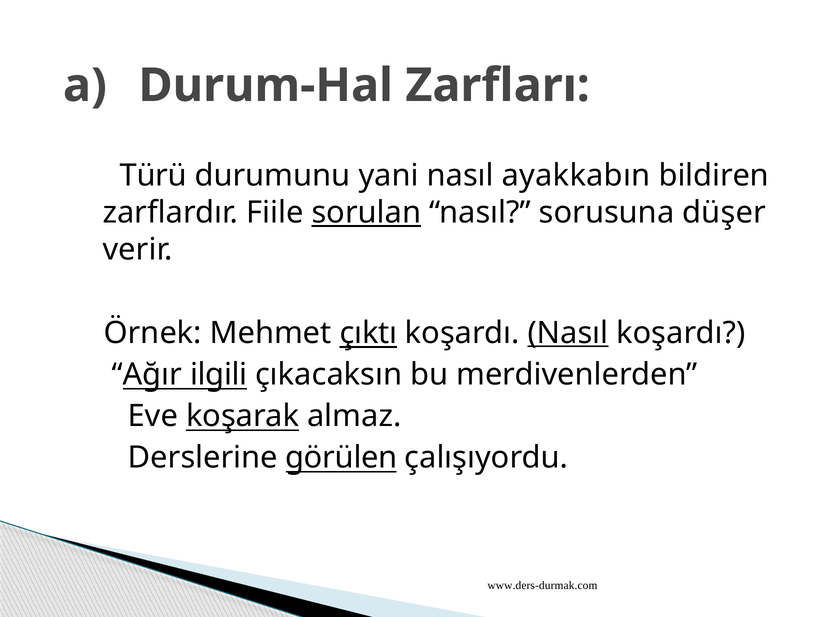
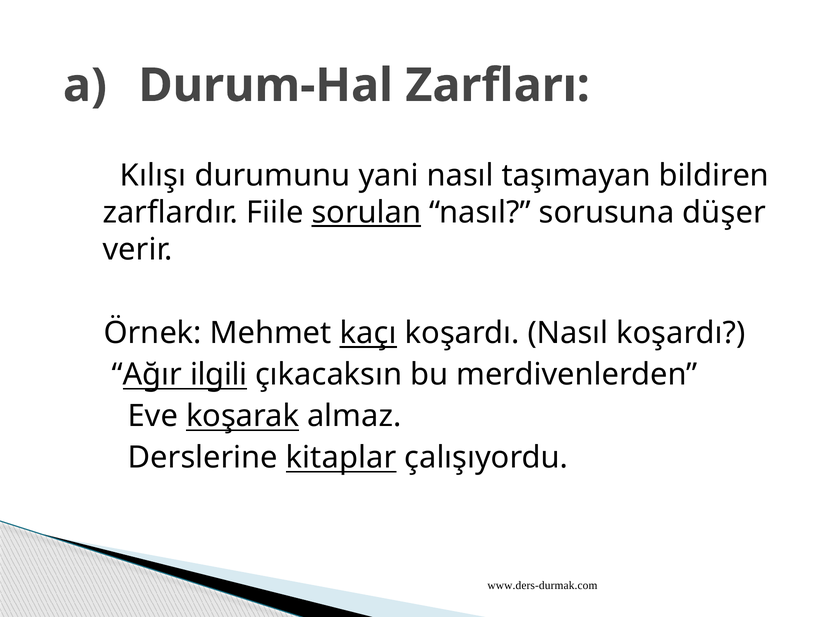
Türü: Türü -> Kılışı
ayakkabın: ayakkabın -> taşımayan
çıktı: çıktı -> kaçı
Nasıl at (568, 333) underline: present -> none
görülen: görülen -> kitaplar
